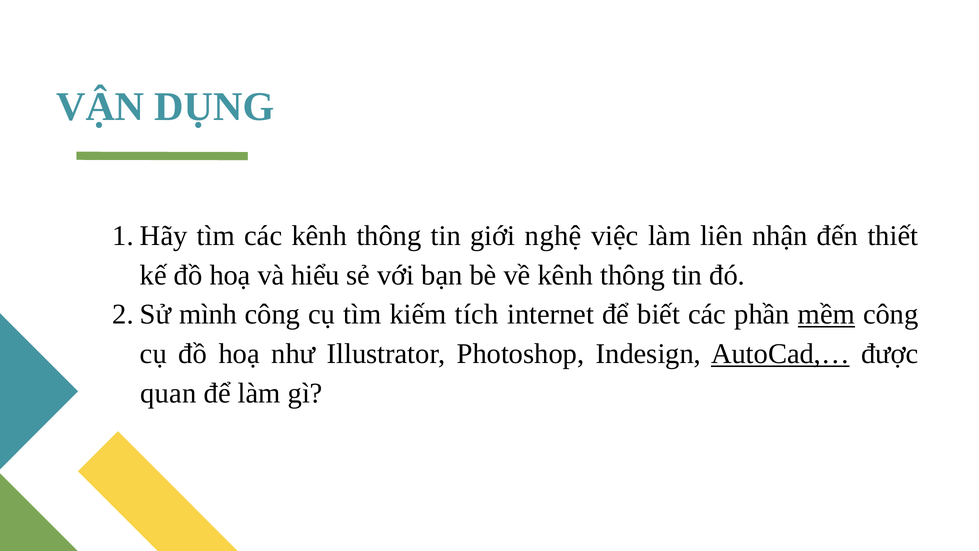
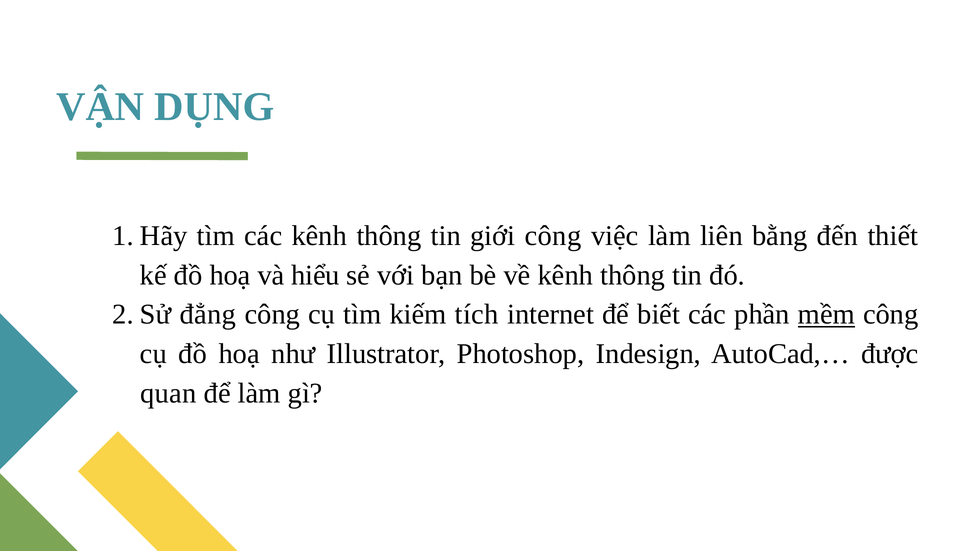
giới nghệ: nghệ -> công
nhận: nhận -> bằng
mình: mình -> đẳng
AutoCad,… underline: present -> none
